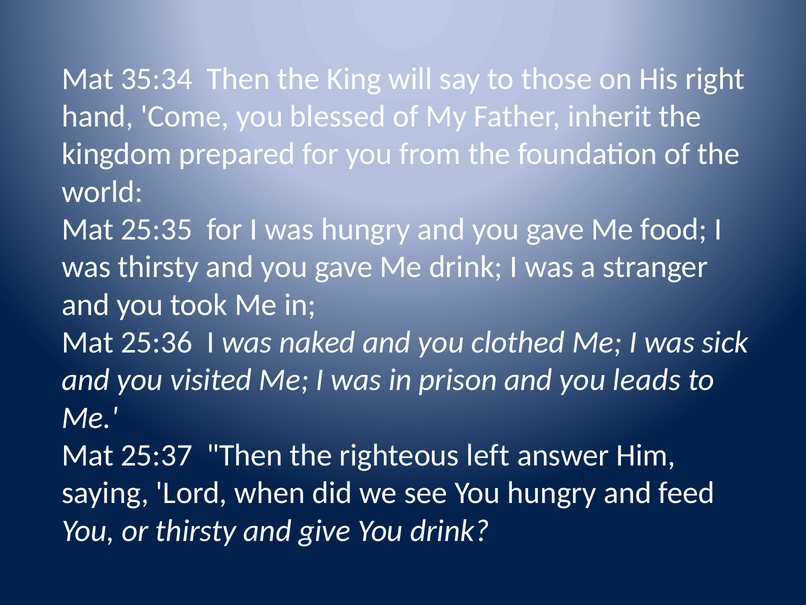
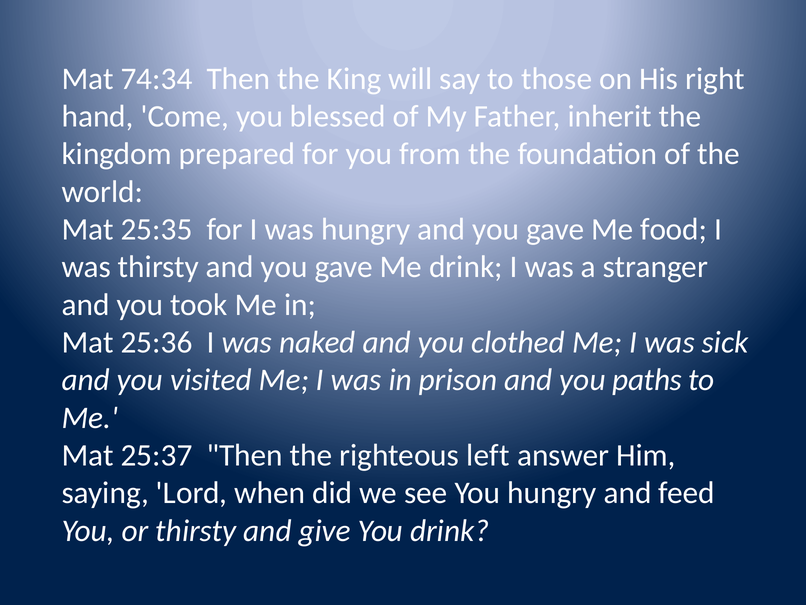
35:34: 35:34 -> 74:34
leads: leads -> paths
